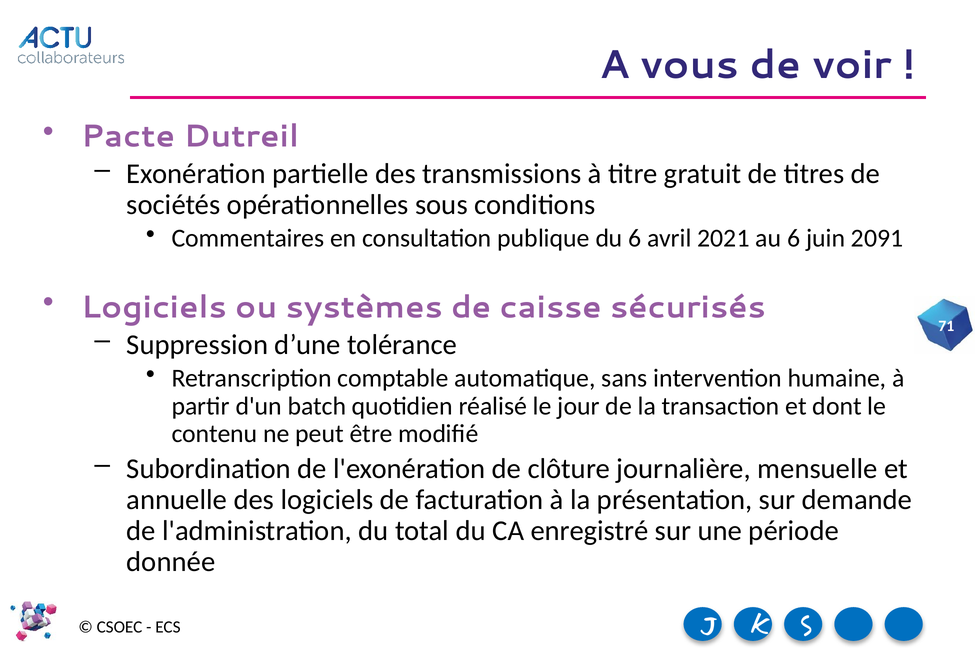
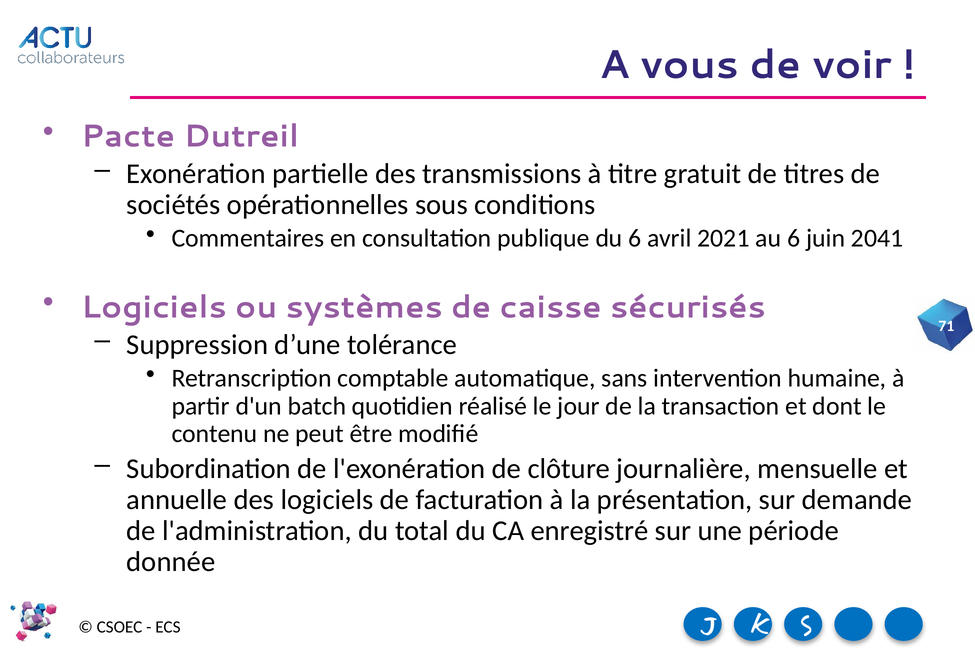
2091: 2091 -> 2041
